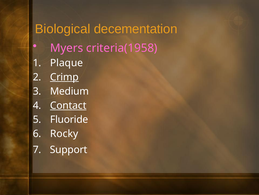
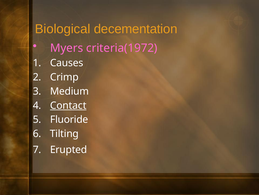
criteria(1958: criteria(1958 -> criteria(1972
Plaque: Plaque -> Causes
Crimp underline: present -> none
Rocky: Rocky -> Tilting
Support: Support -> Erupted
